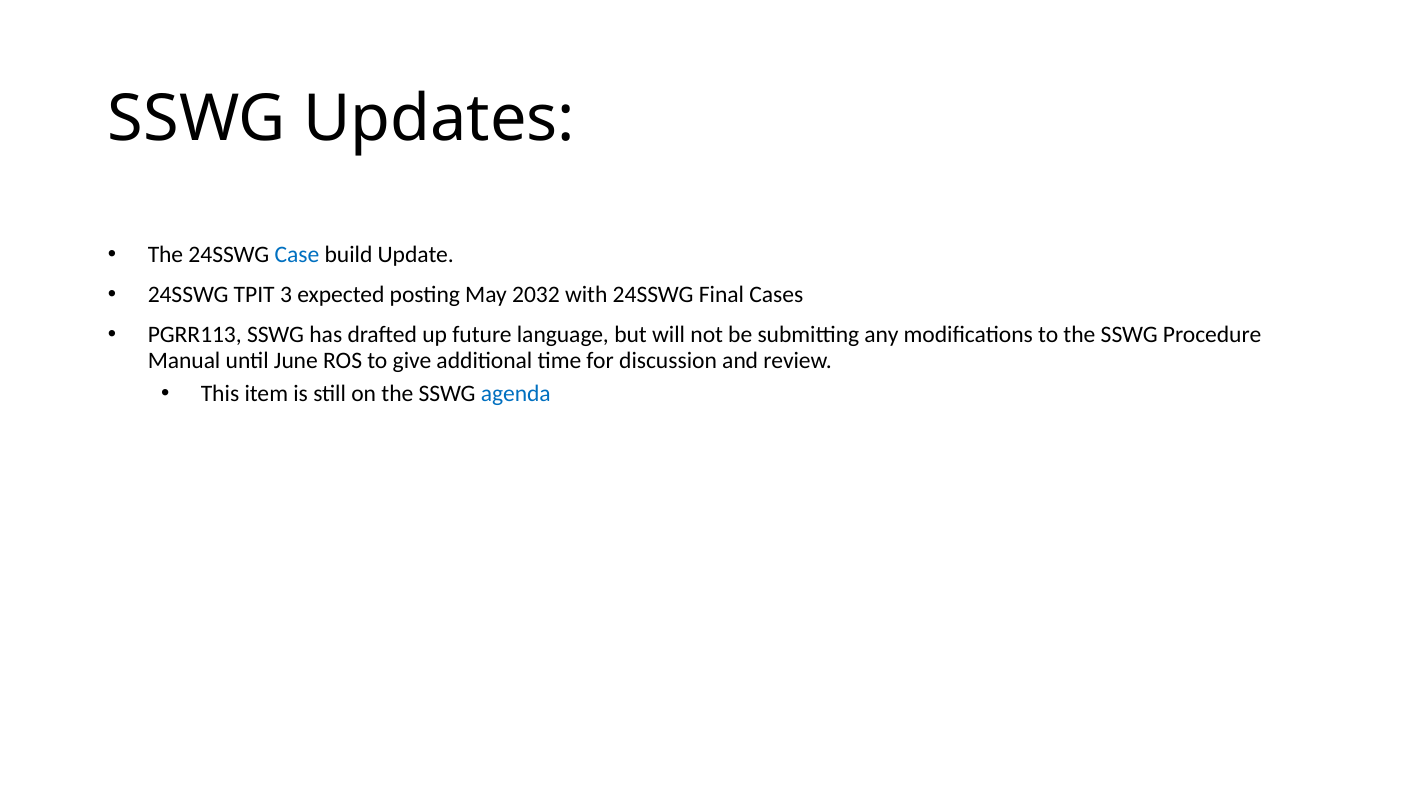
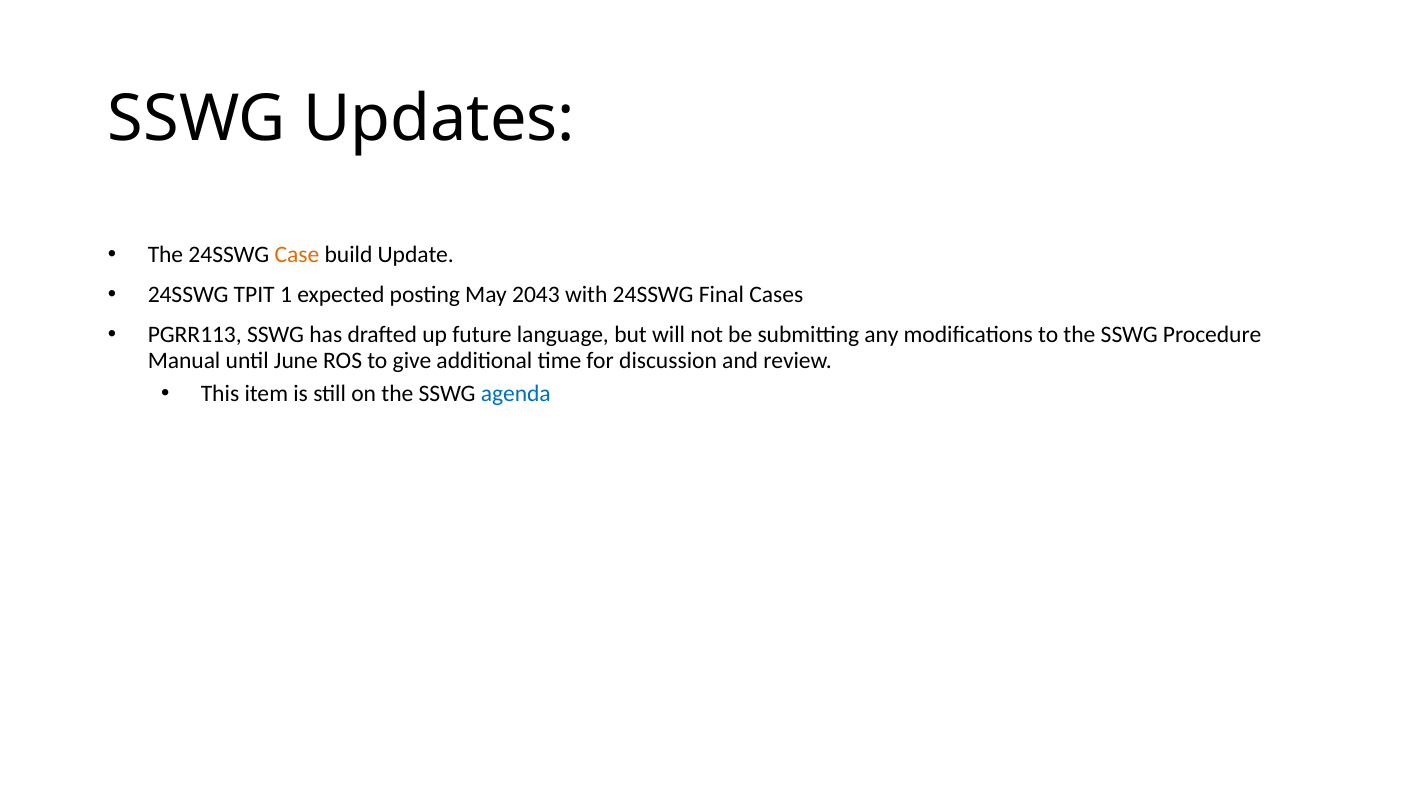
Case colour: blue -> orange
3: 3 -> 1
2032: 2032 -> 2043
